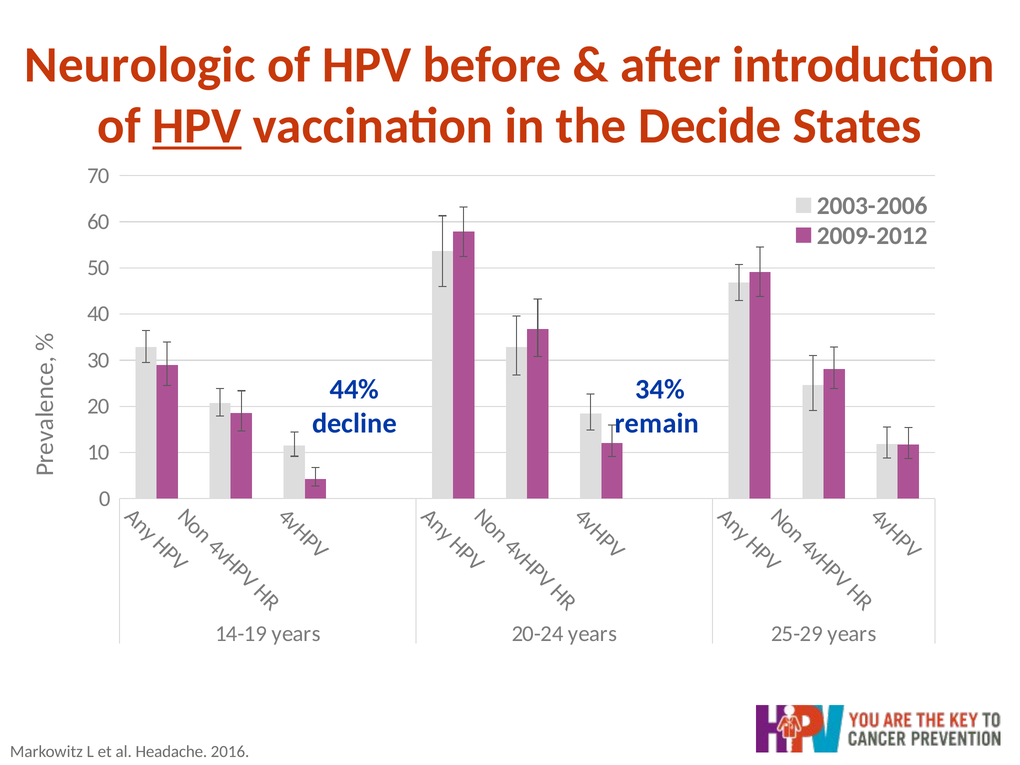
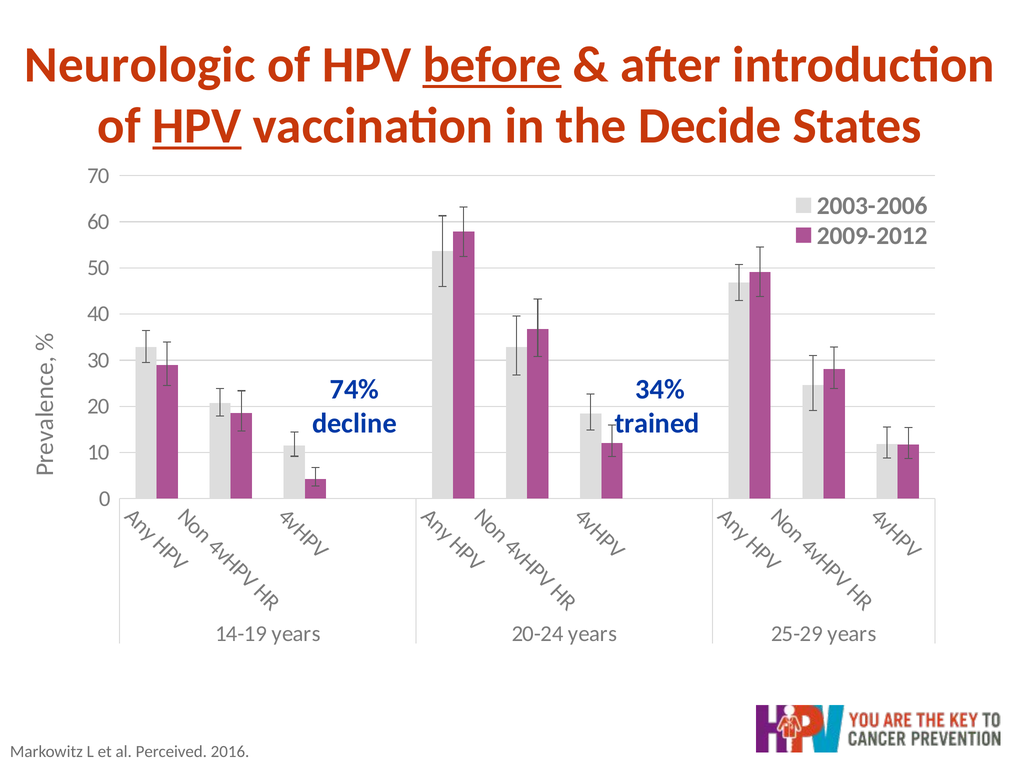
before underline: none -> present
44%: 44% -> 74%
remain: remain -> trained
Headache: Headache -> Perceived
